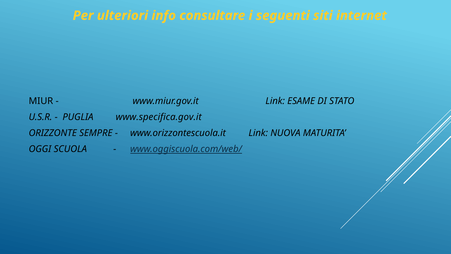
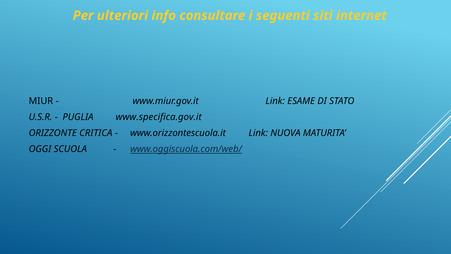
SEMPRE: SEMPRE -> CRITICA
